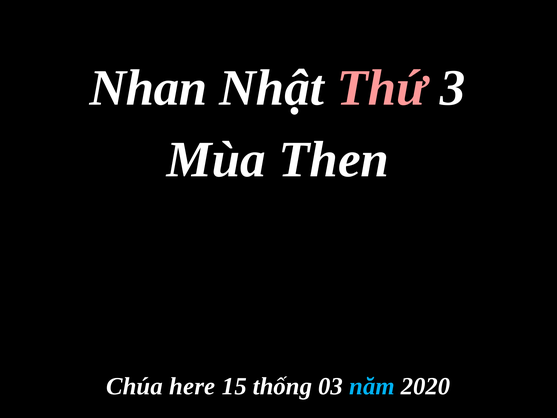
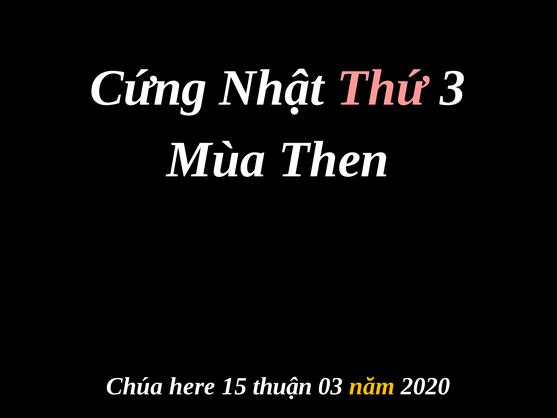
Nhan: Nhan -> Cứng
thống: thống -> thuận
năm colour: light blue -> yellow
